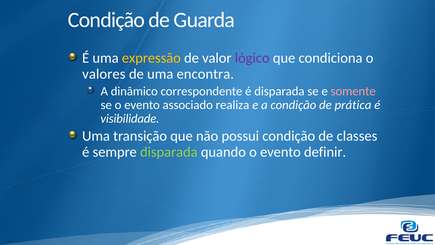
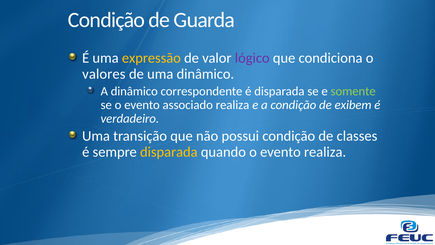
uma encontra: encontra -> dinâmico
somente colour: pink -> light green
prática: prática -> exibem
visibilidade: visibilidade -> verdadeiro
disparada at (169, 152) colour: light green -> yellow
evento definir: definir -> realiza
